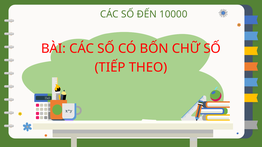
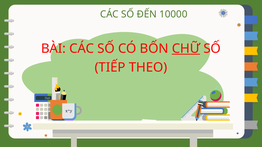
CHỮ underline: none -> present
